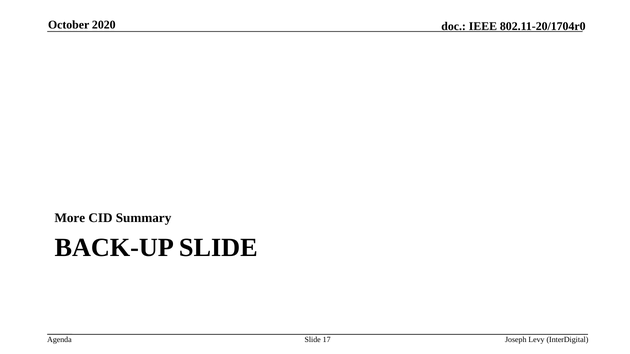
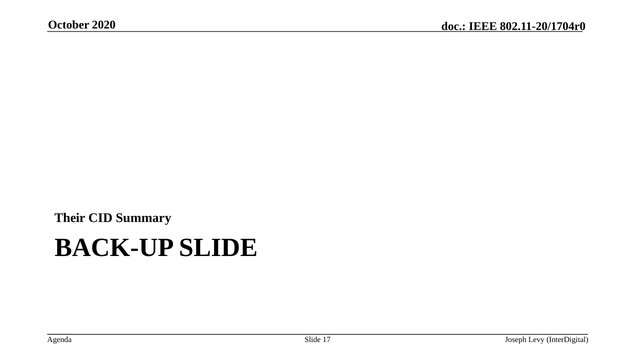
More: More -> Their
